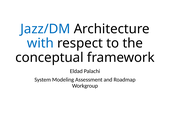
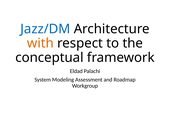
with colour: blue -> orange
